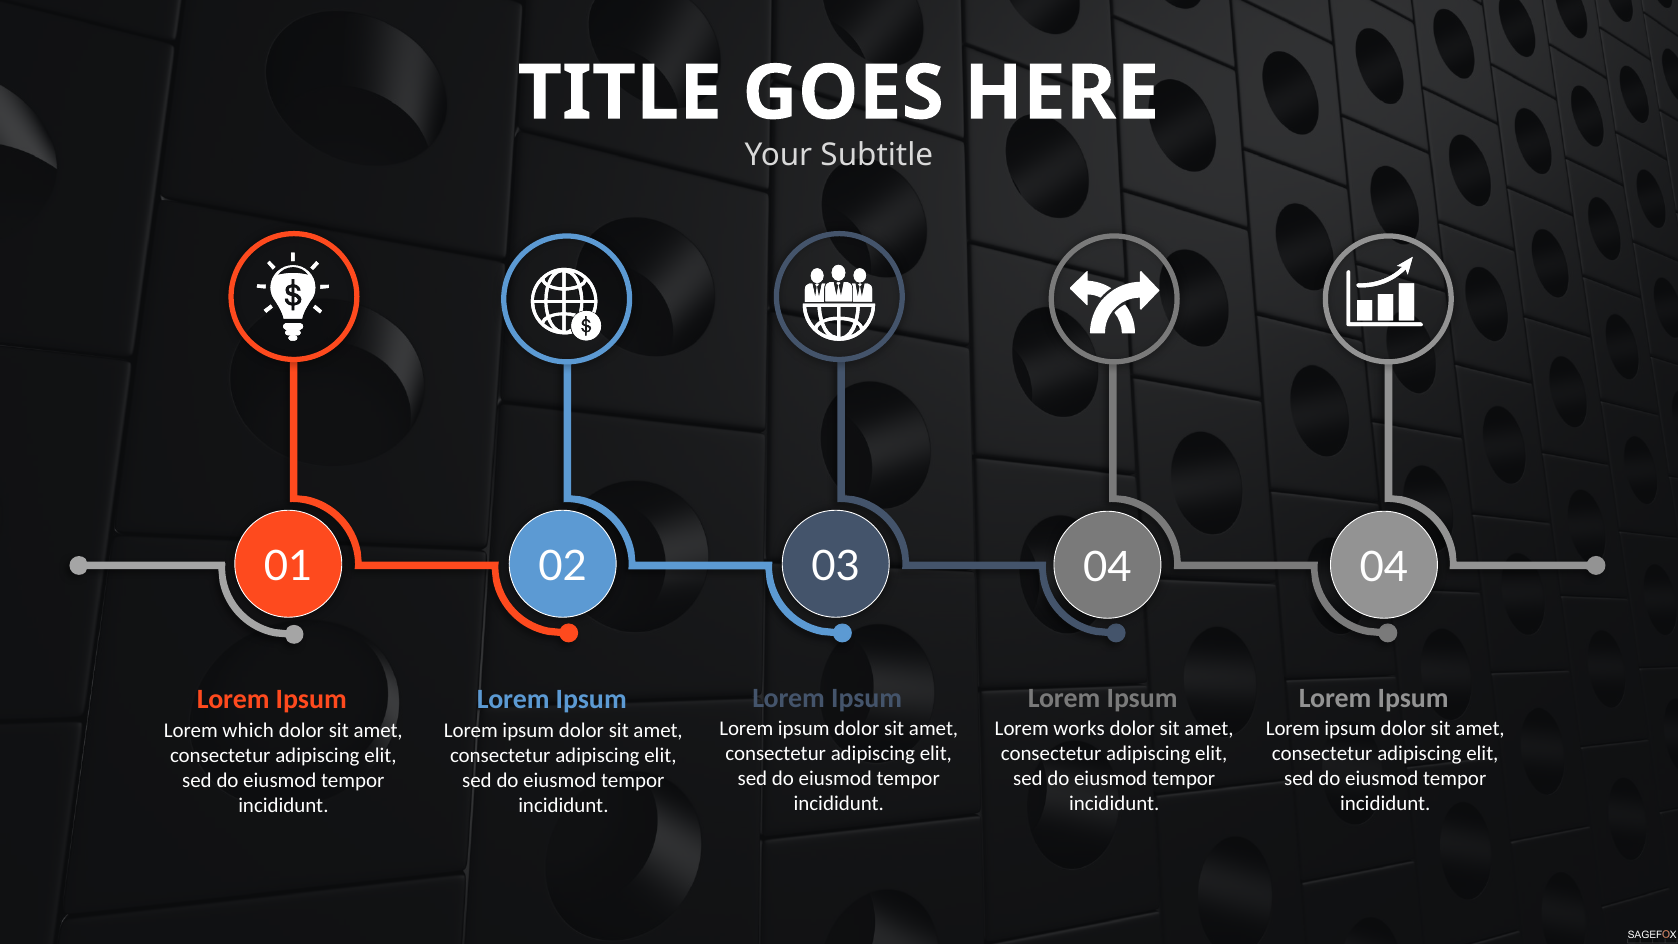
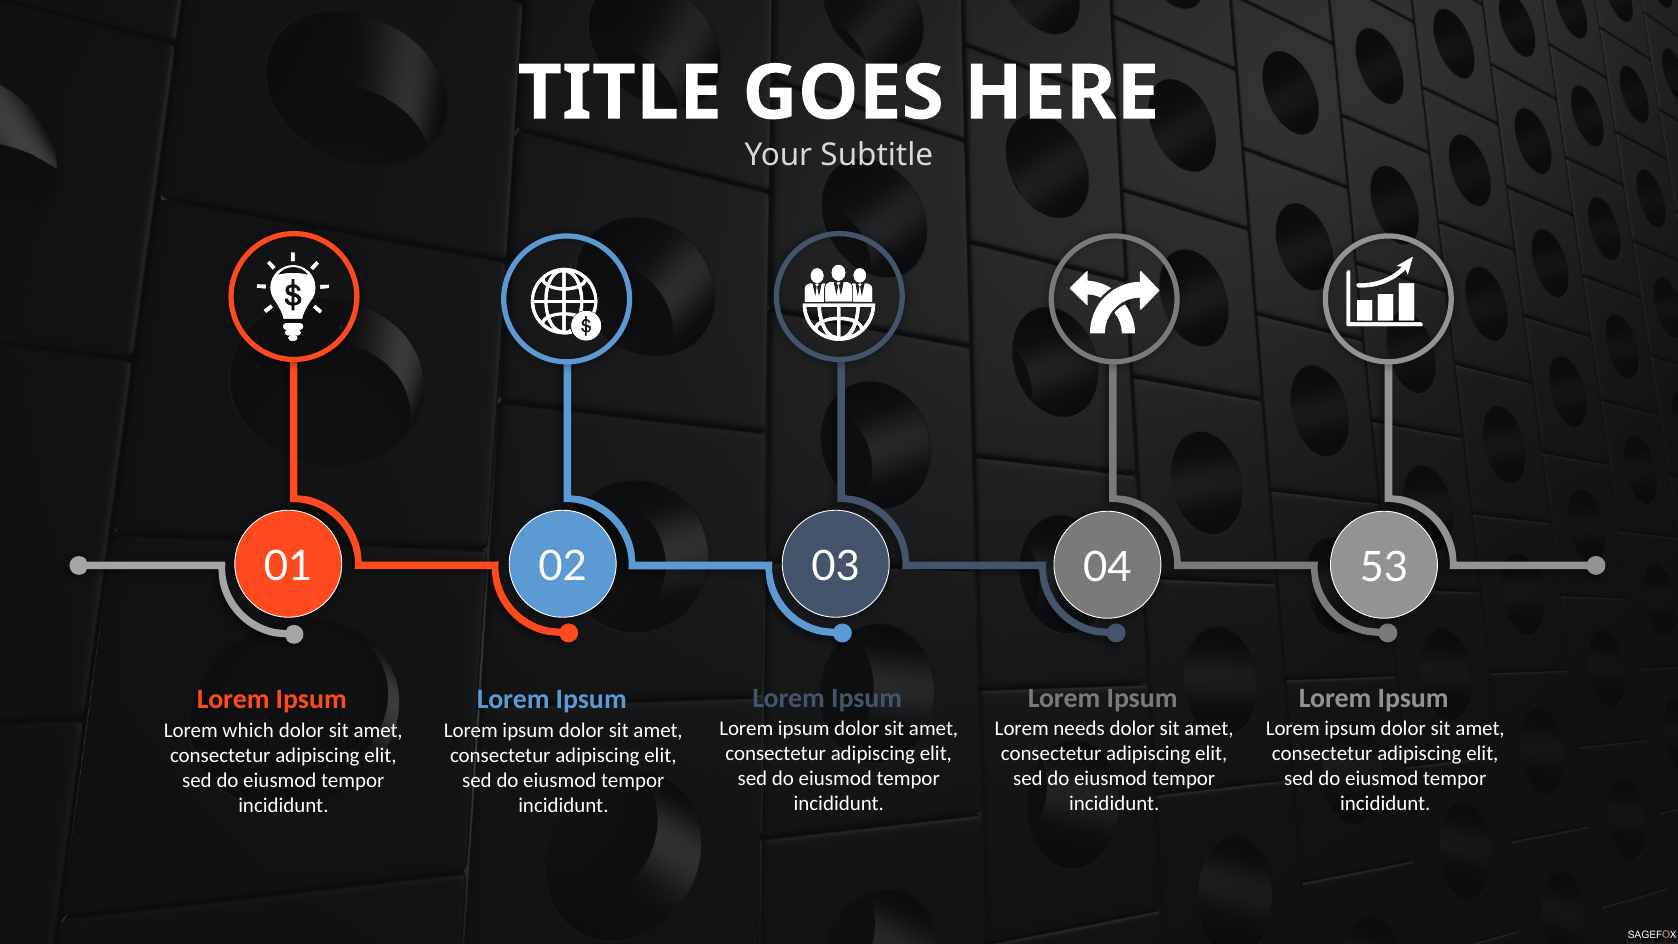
04 04: 04 -> 53
works: works -> needs
